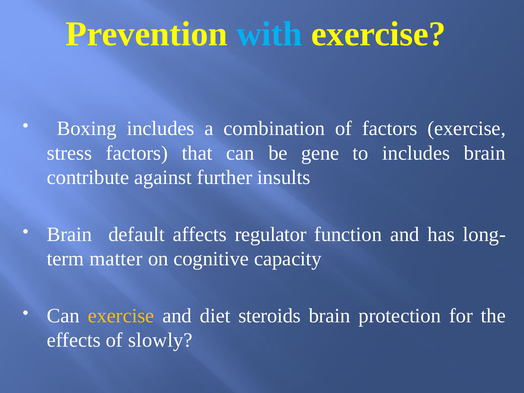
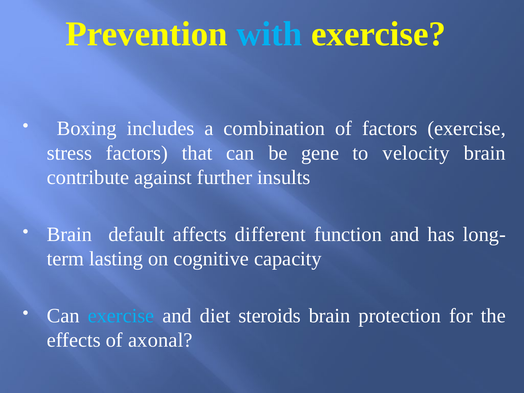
to includes: includes -> velocity
regulator: regulator -> different
matter: matter -> lasting
exercise at (121, 316) colour: yellow -> light blue
slowly: slowly -> axonal
